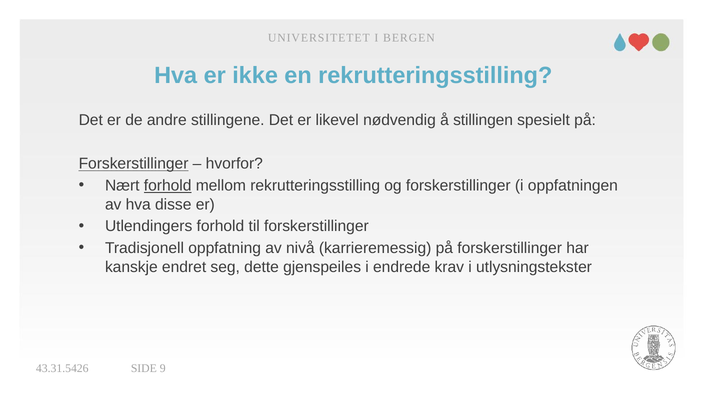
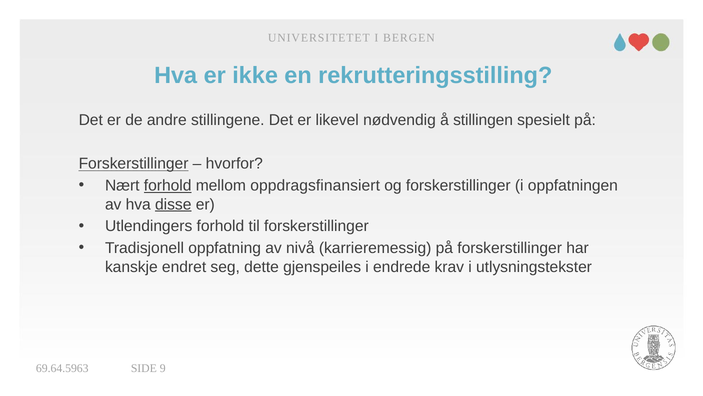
mellom rekrutteringsstilling: rekrutteringsstilling -> oppdragsfinansiert
disse underline: none -> present
43.31.5426: 43.31.5426 -> 69.64.5963
